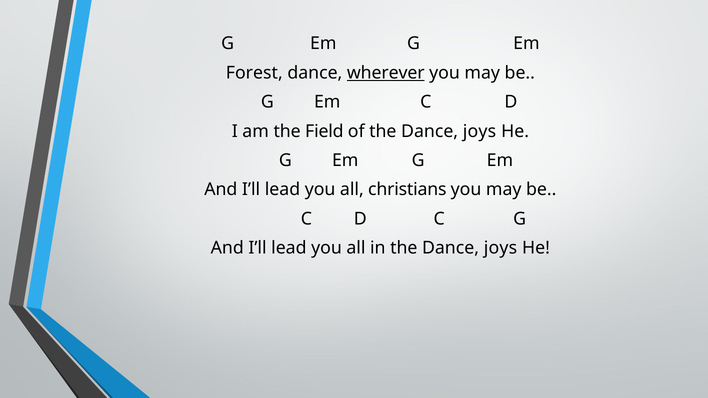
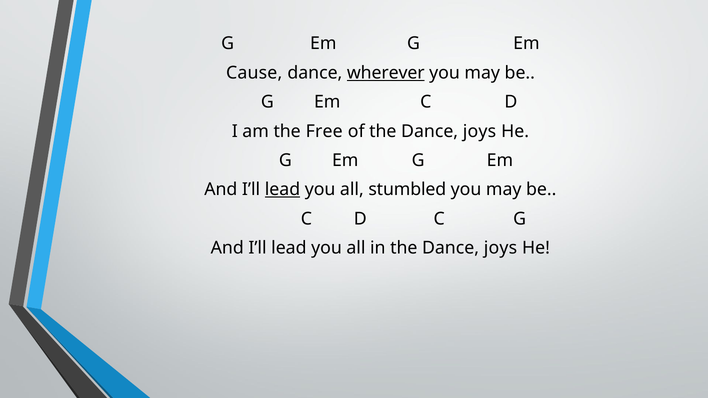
Forest: Forest -> Cause
Field: Field -> Free
lead at (282, 190) underline: none -> present
christians: christians -> stumbled
